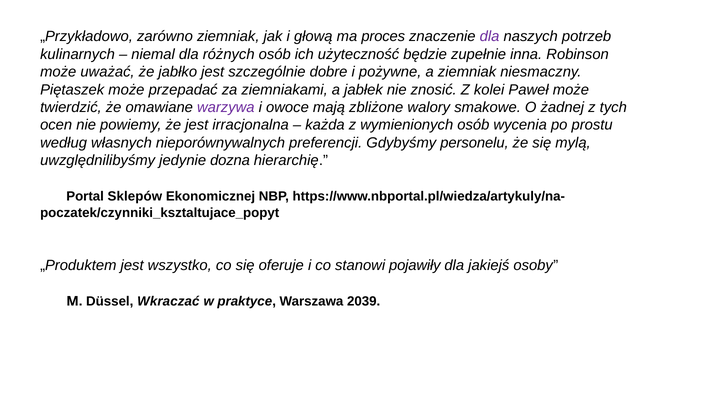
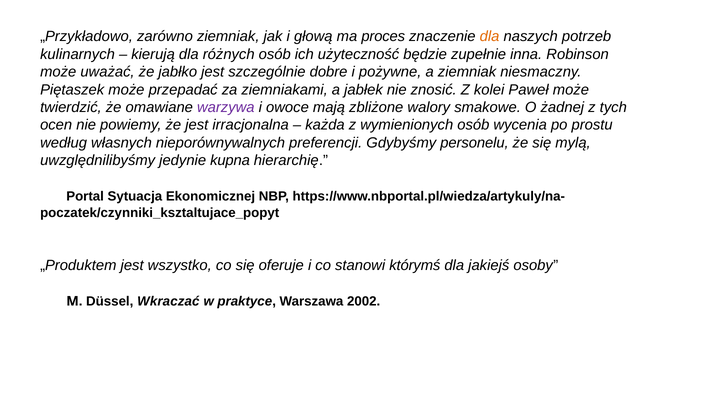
dla at (490, 36) colour: purple -> orange
niemal: niemal -> kierują
dozna: dozna -> kupna
Sklepów: Sklepów -> Sytuacja
pojawiły: pojawiły -> którymś
2039: 2039 -> 2002
